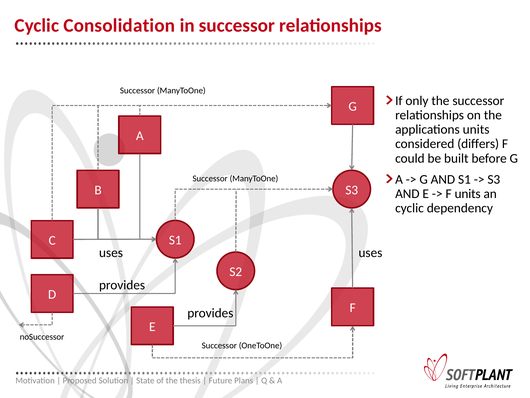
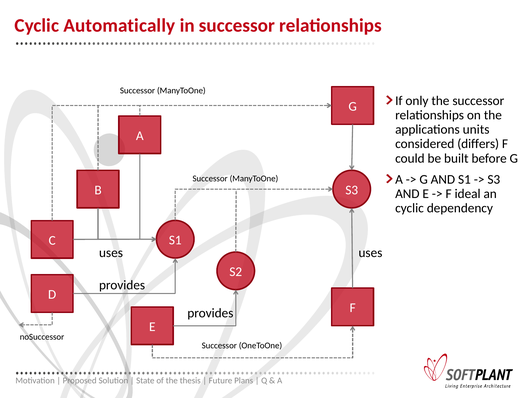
Consolidation: Consolidation -> Automatically
F units: units -> ideal
